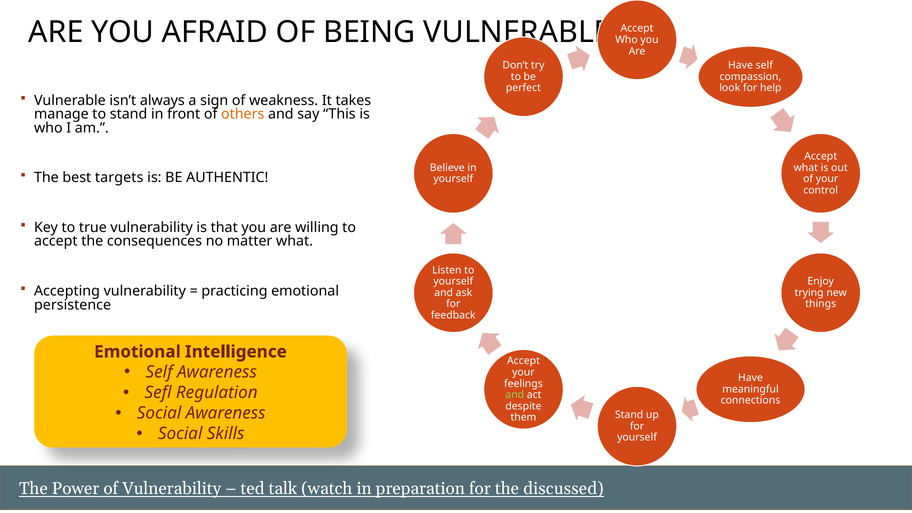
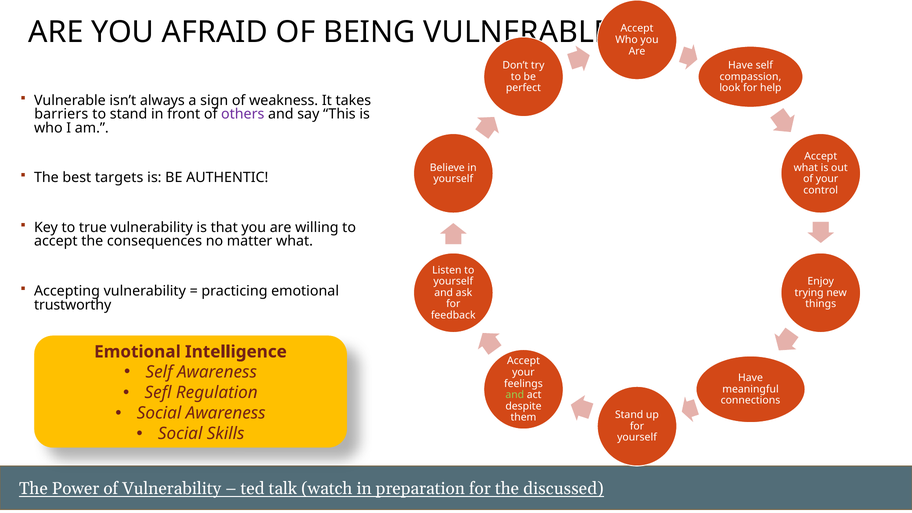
manage: manage -> barriers
others colour: orange -> purple
persistence: persistence -> trustworthy
